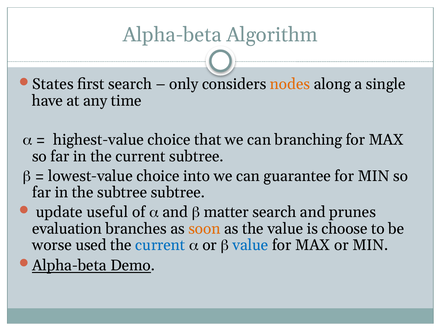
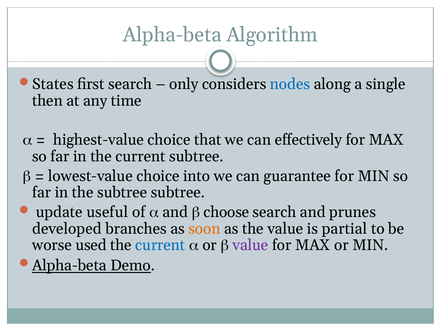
nodes colour: orange -> blue
have: have -> then
branching: branching -> effectively
matter: matter -> choose
evaluation: evaluation -> developed
choose: choose -> partial
value at (250, 245) colour: blue -> purple
